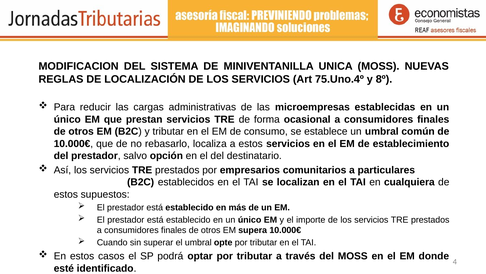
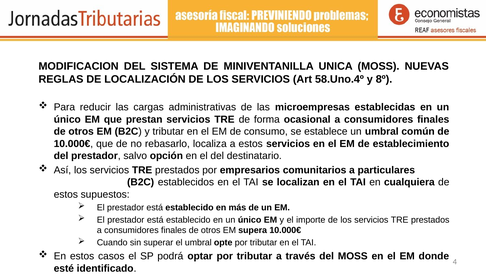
75.Uno.4º: 75.Uno.4º -> 58.Uno.4º
